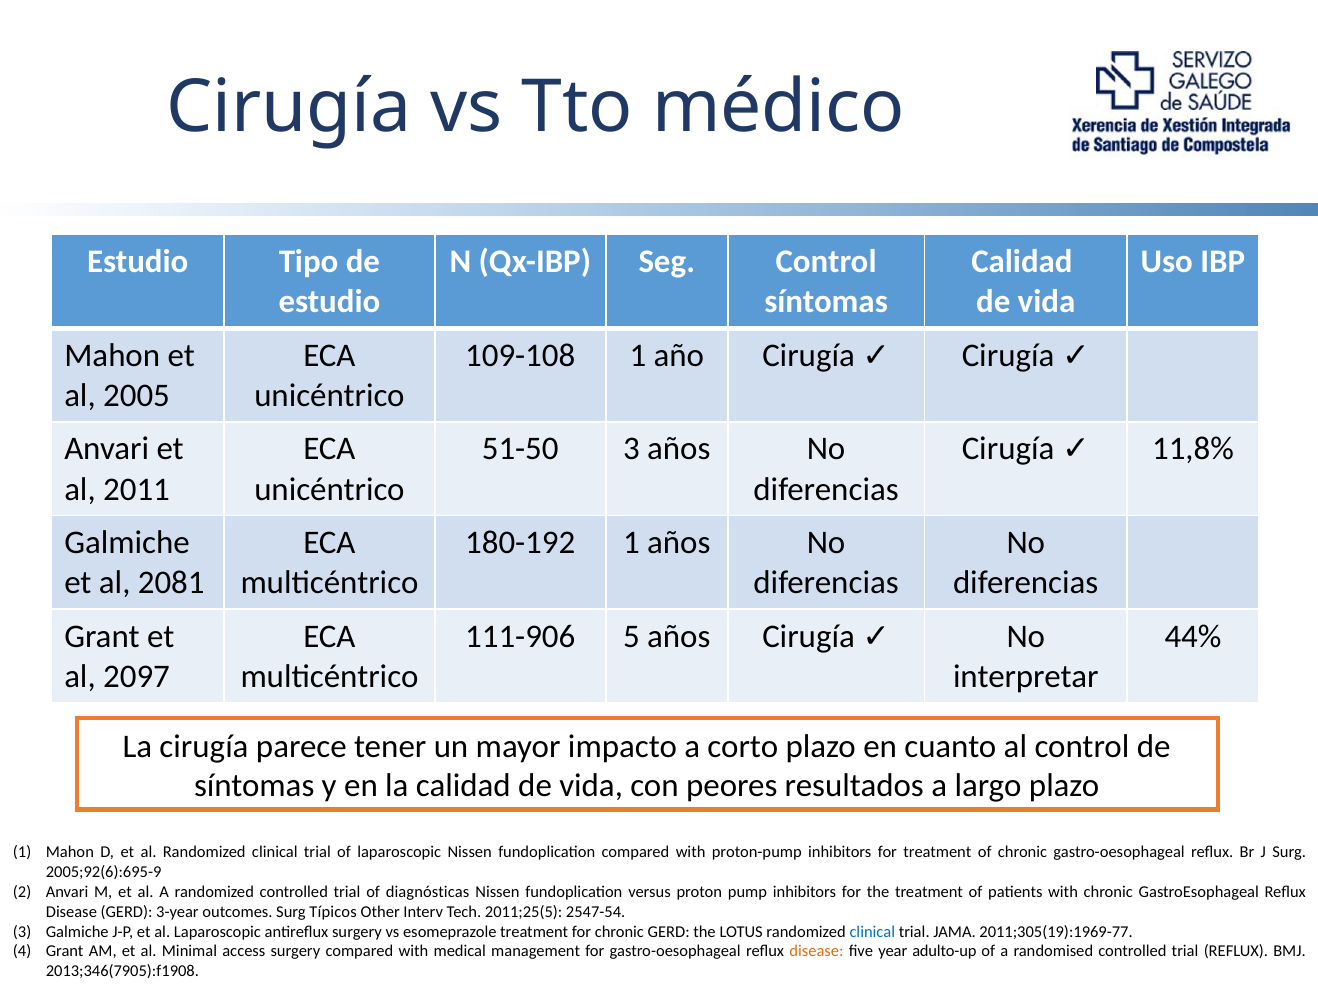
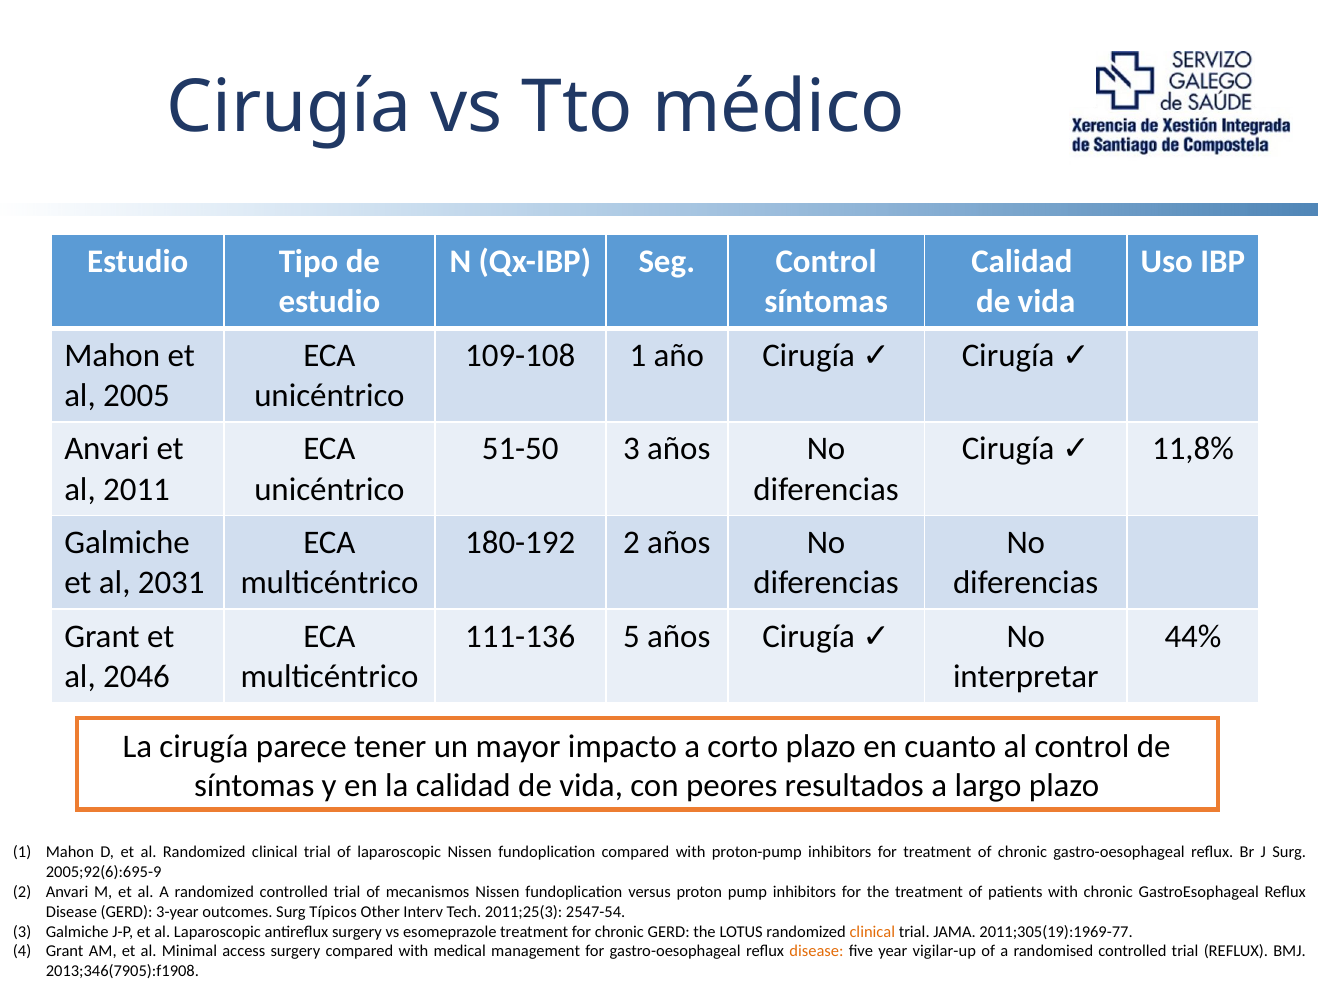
180-192 1: 1 -> 2
2081: 2081 -> 2031
111-906: 111-906 -> 111-136
2097: 2097 -> 2046
diagnósticas: diagnósticas -> mecanismos
2011;25(5: 2011;25(5 -> 2011;25(3
clinical at (872, 932) colour: blue -> orange
adulto-up: adulto-up -> vigilar-up
